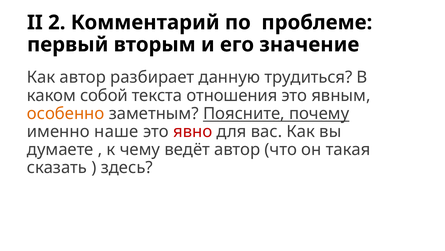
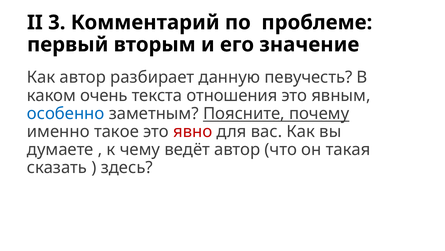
2: 2 -> 3
трудиться: трудиться -> певучесть
собой: собой -> очень
особенно colour: orange -> blue
наше: наше -> такое
